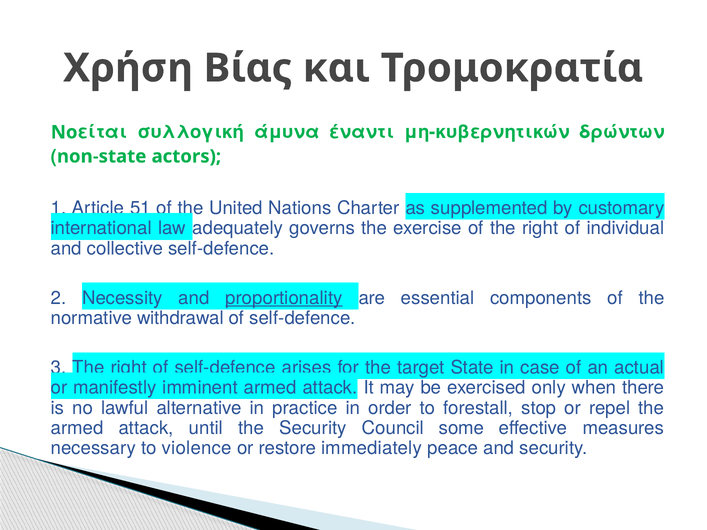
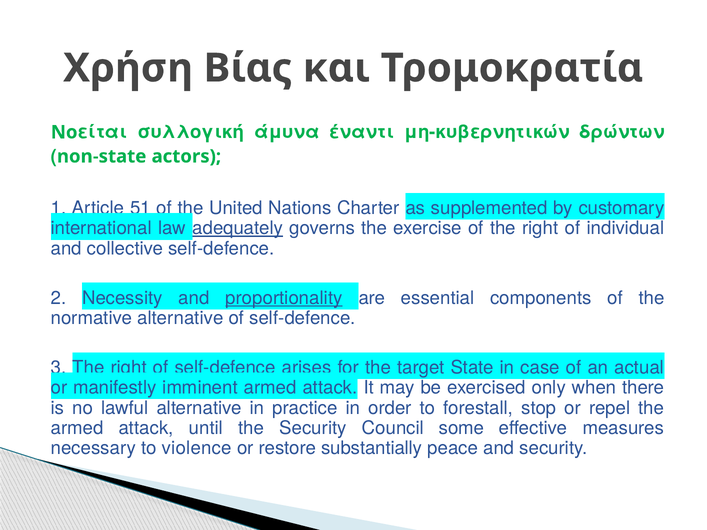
adequately underline: none -> present
normative withdrawal: withdrawal -> alternative
immediately: immediately -> substantially
